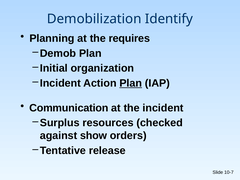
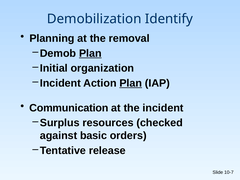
requires: requires -> removal
Plan at (90, 53) underline: none -> present
show: show -> basic
